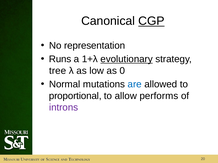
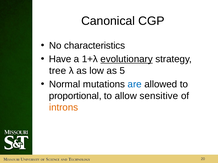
CGP underline: present -> none
representation: representation -> characteristics
Runs: Runs -> Have
0: 0 -> 5
performs: performs -> sensitive
introns colour: purple -> orange
